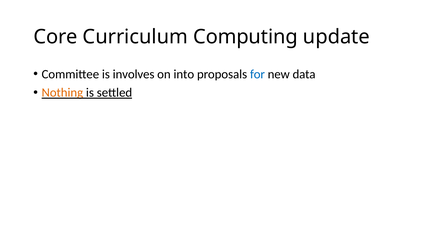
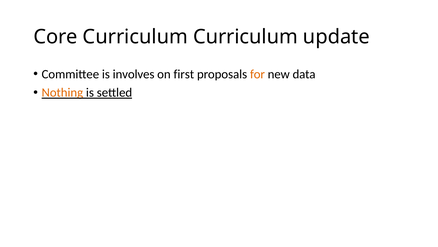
Curriculum Computing: Computing -> Curriculum
into: into -> first
for colour: blue -> orange
